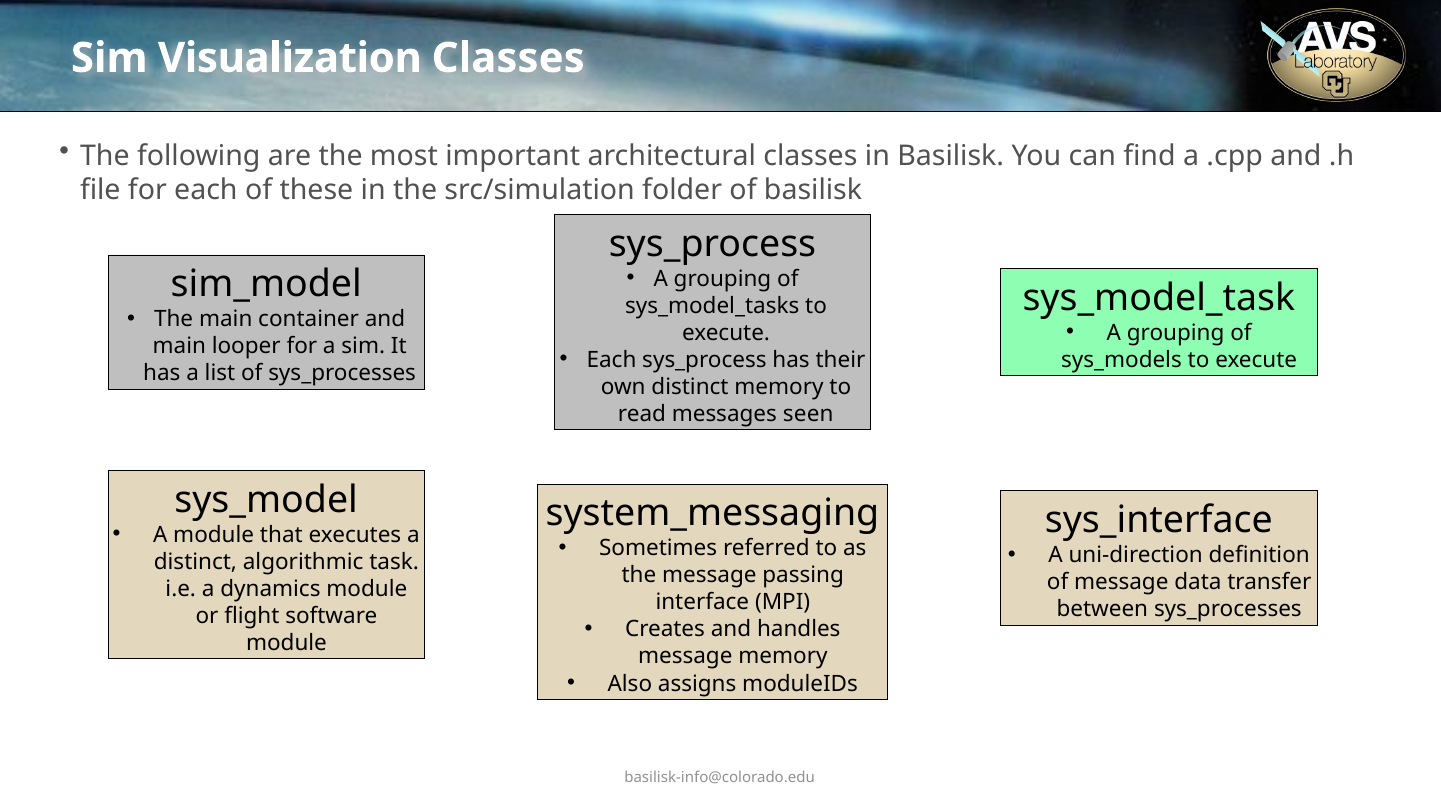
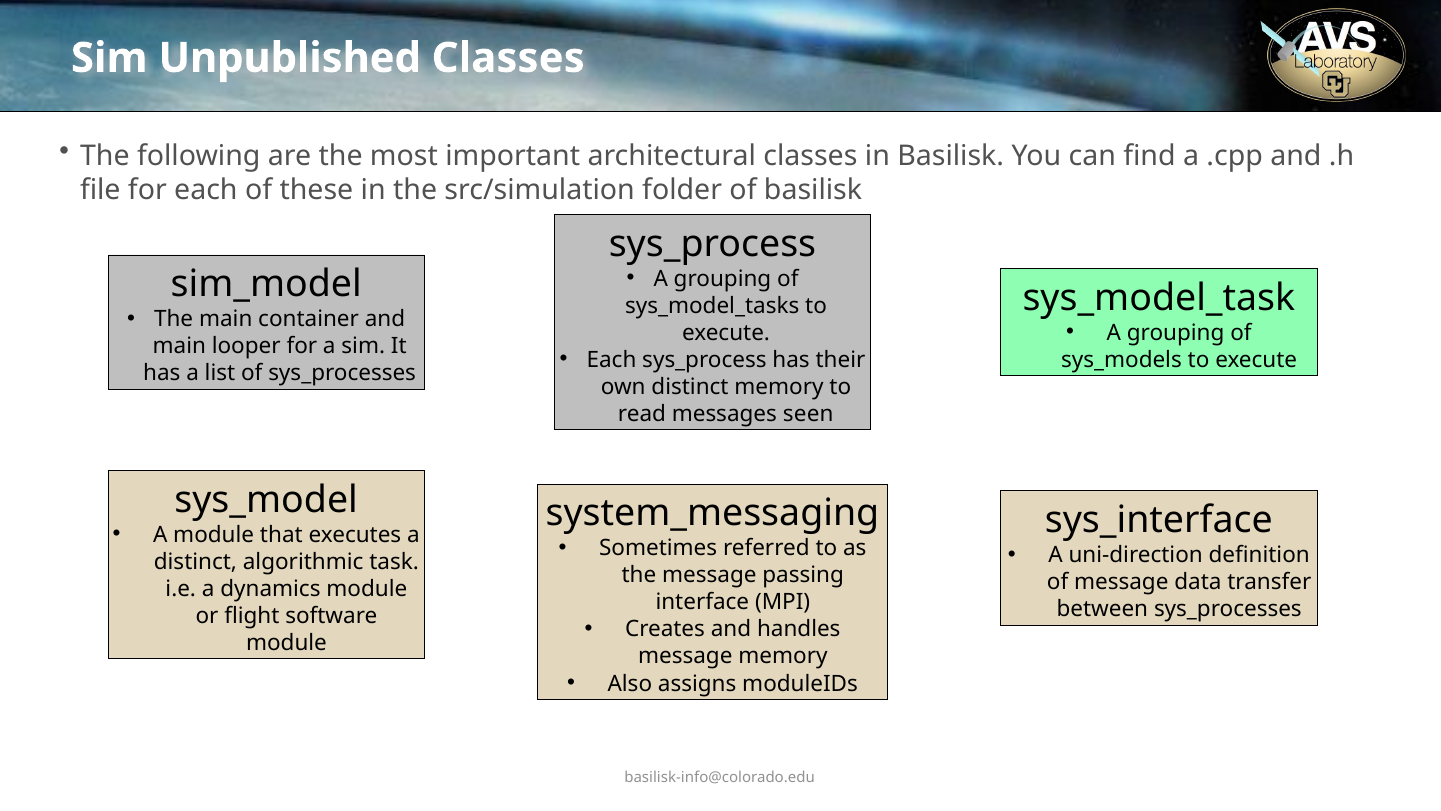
Visualization: Visualization -> Unpublished
